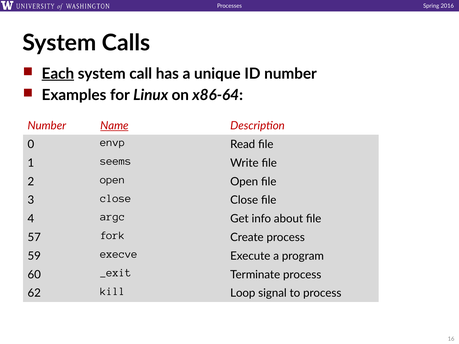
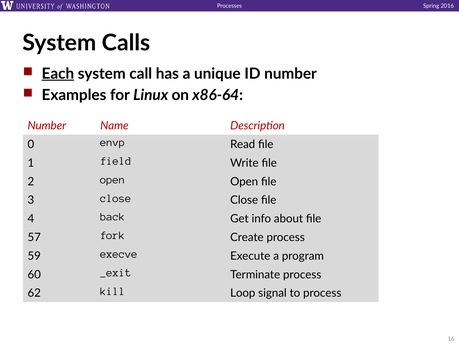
Name underline: present -> none
seems: seems -> field
argc: argc -> back
